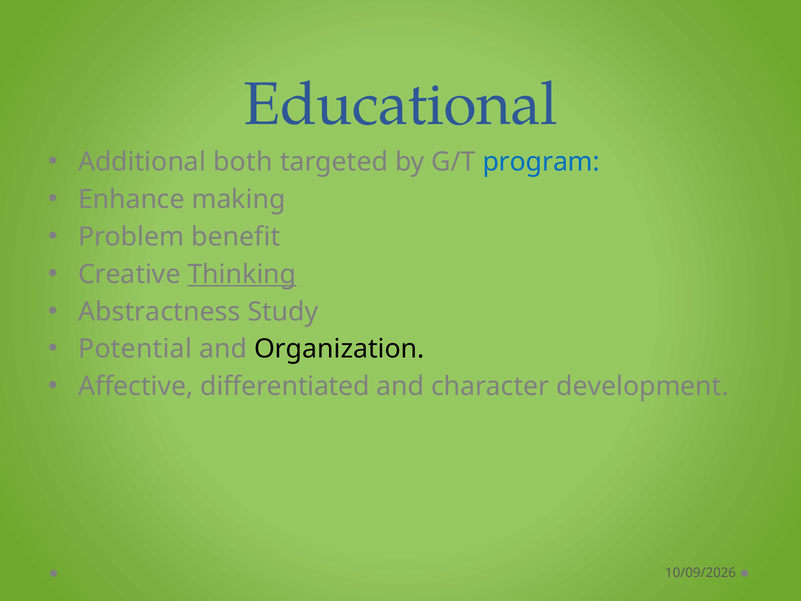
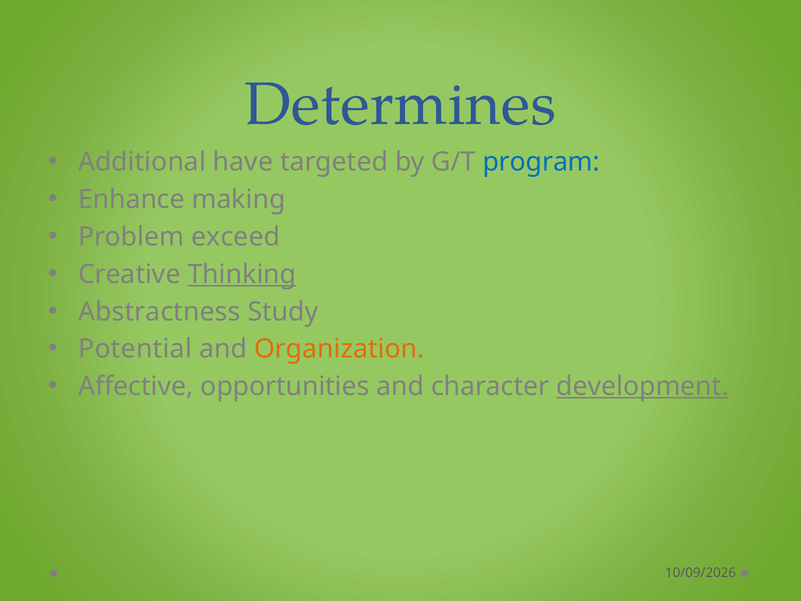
Educational: Educational -> Determines
both: both -> have
benefit: benefit -> exceed
Organization colour: black -> orange
differentiated: differentiated -> opportunities
development underline: none -> present
